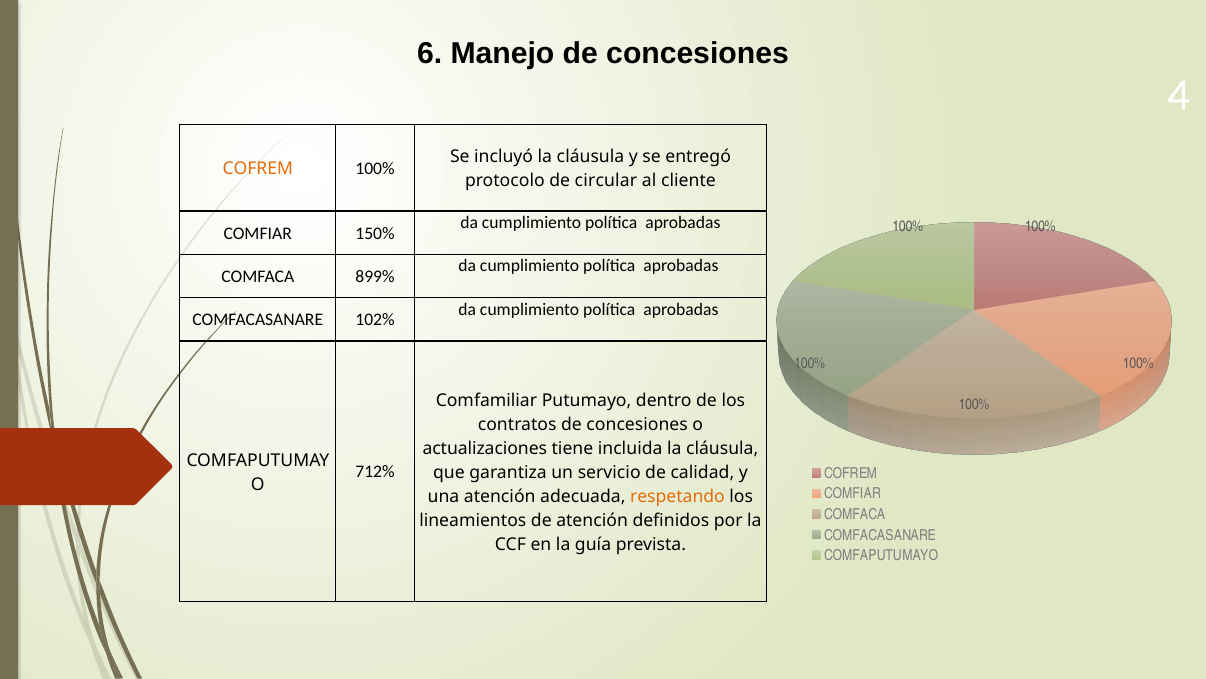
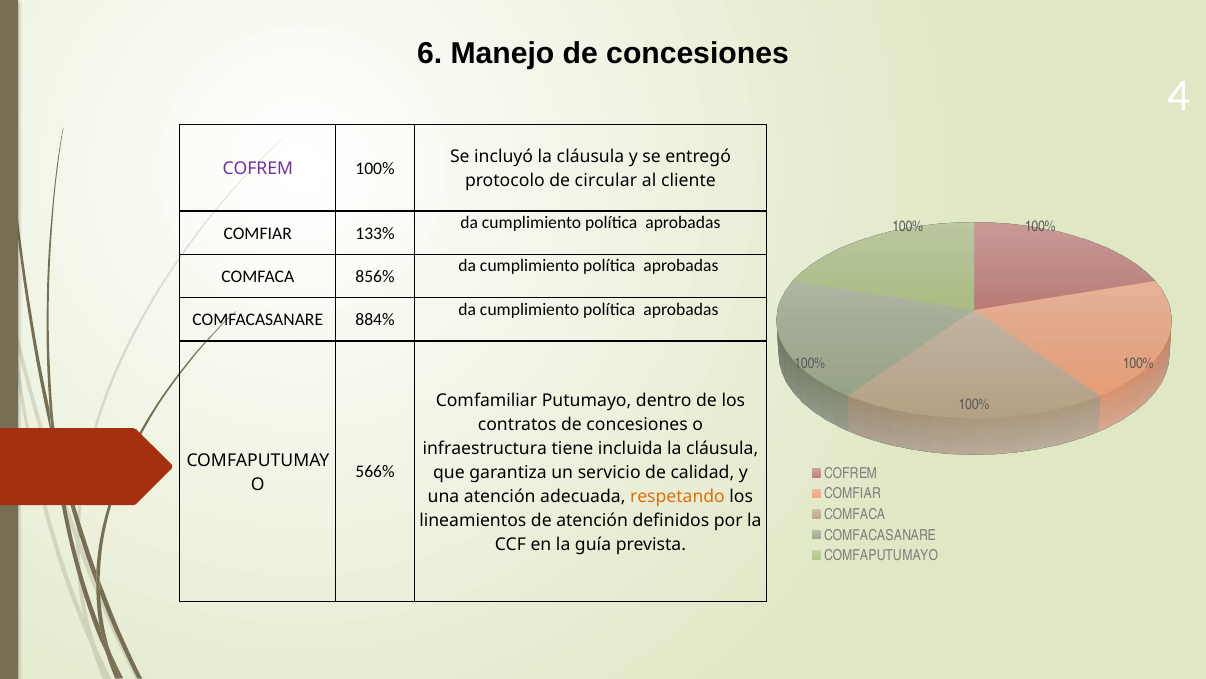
COFREM at (258, 169) colour: orange -> purple
150%: 150% -> 133%
899%: 899% -> 856%
102%: 102% -> 884%
actualizaciones: actualizaciones -> infraestructura
712%: 712% -> 566%
